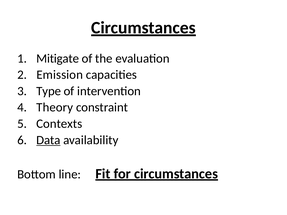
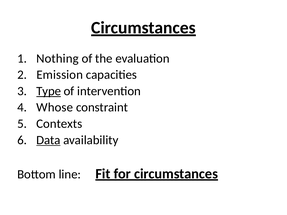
Mitigate: Mitigate -> Nothing
Type underline: none -> present
Theory: Theory -> Whose
